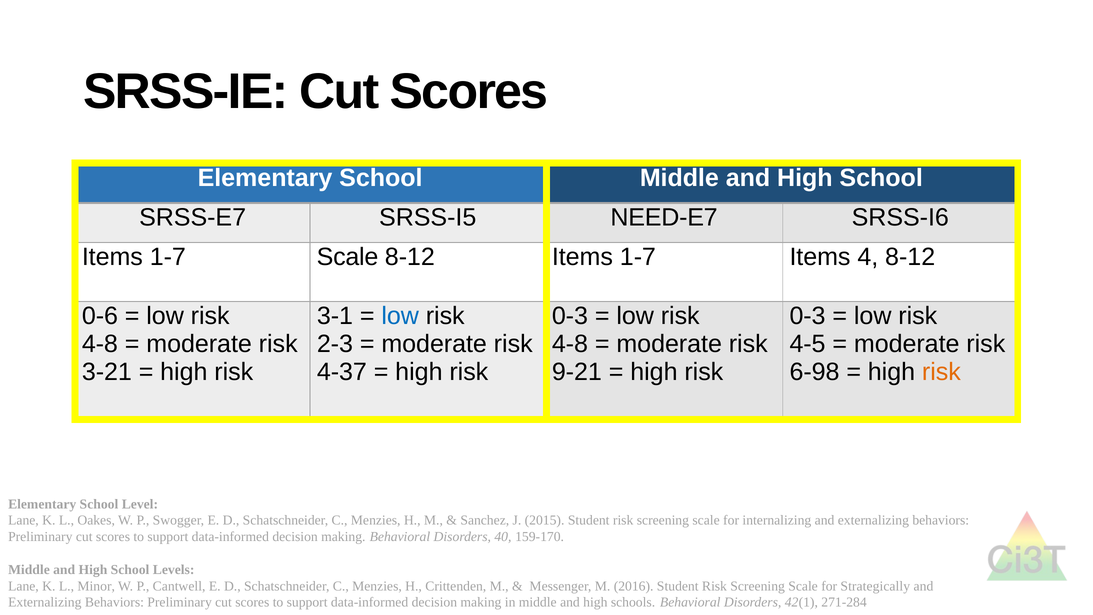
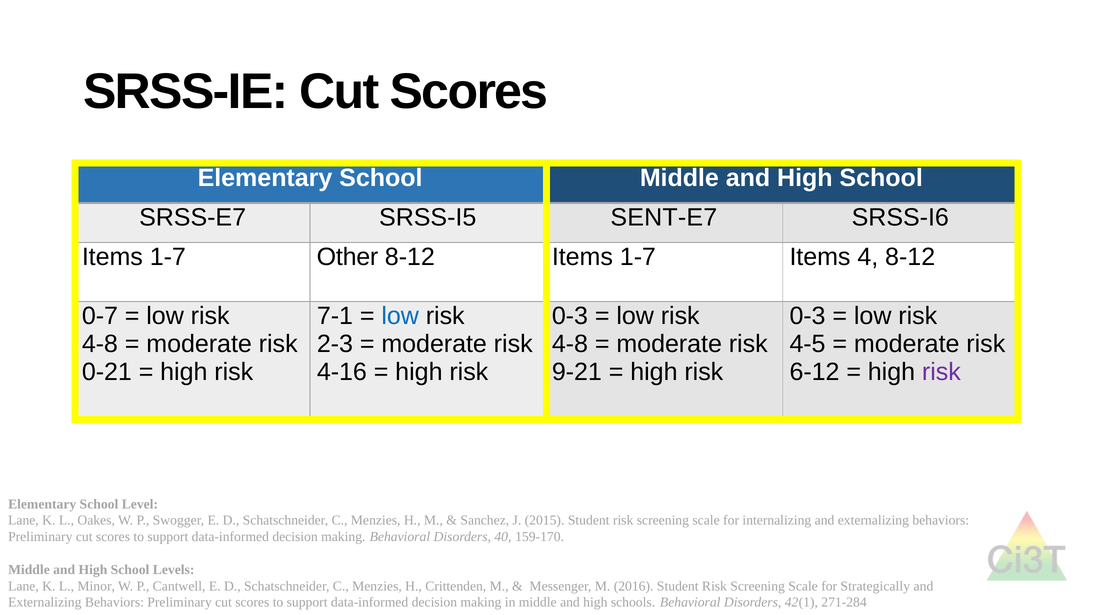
NEED-E7: NEED-E7 -> SENT-E7
1-7 Scale: Scale -> Other
0-6: 0-6 -> 0-7
3-1: 3-1 -> 7-1
3-21: 3-21 -> 0-21
4-37: 4-37 -> 4-16
6-98: 6-98 -> 6-12
risk at (941, 372) colour: orange -> purple
